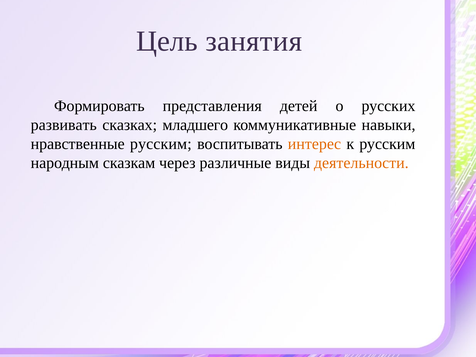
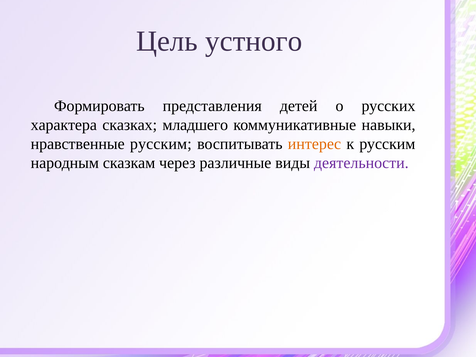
занятия: занятия -> устного
развивать: развивать -> характера
деятельности colour: orange -> purple
